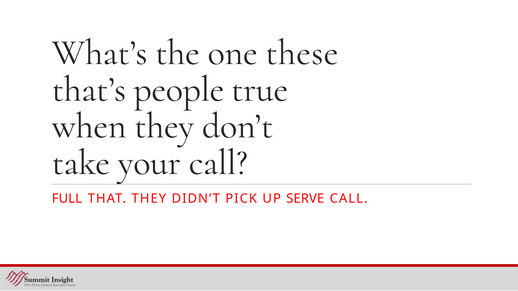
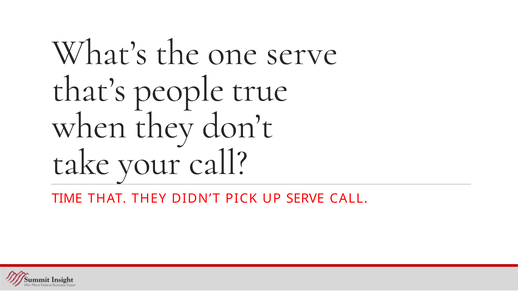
one these: these -> serve
FULL: FULL -> TIME
